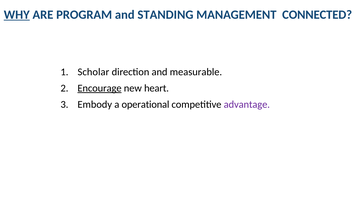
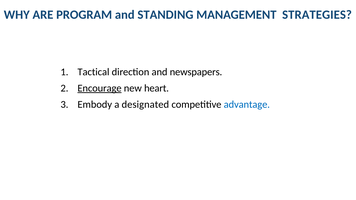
WHY underline: present -> none
CONNECTED: CONNECTED -> STRATEGIES
Scholar: Scholar -> Tactical
measurable: measurable -> newspapers
operational: operational -> designated
advantage colour: purple -> blue
